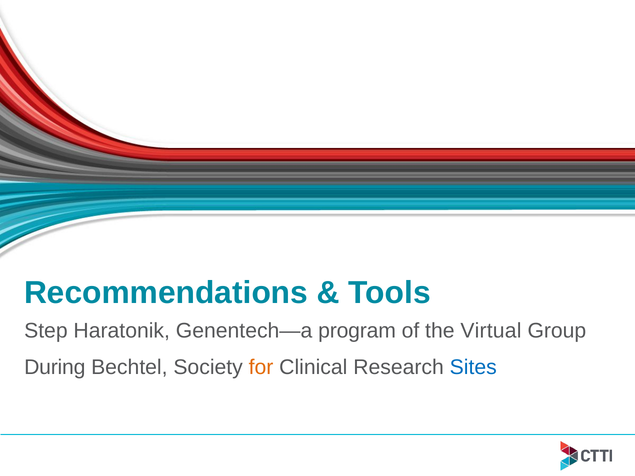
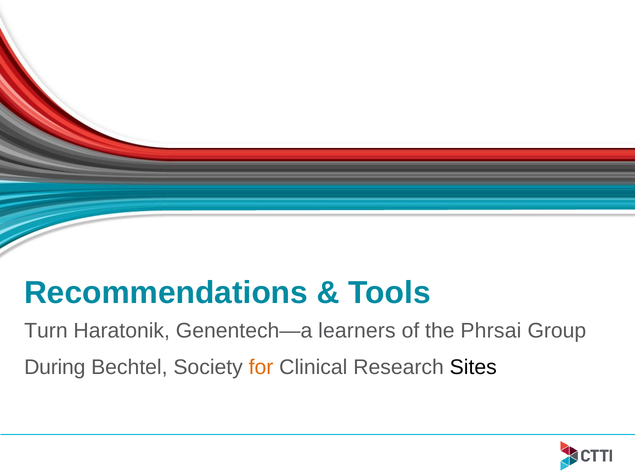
Step: Step -> Turn
program: program -> learners
Virtual: Virtual -> Phrsai
Sites colour: blue -> black
